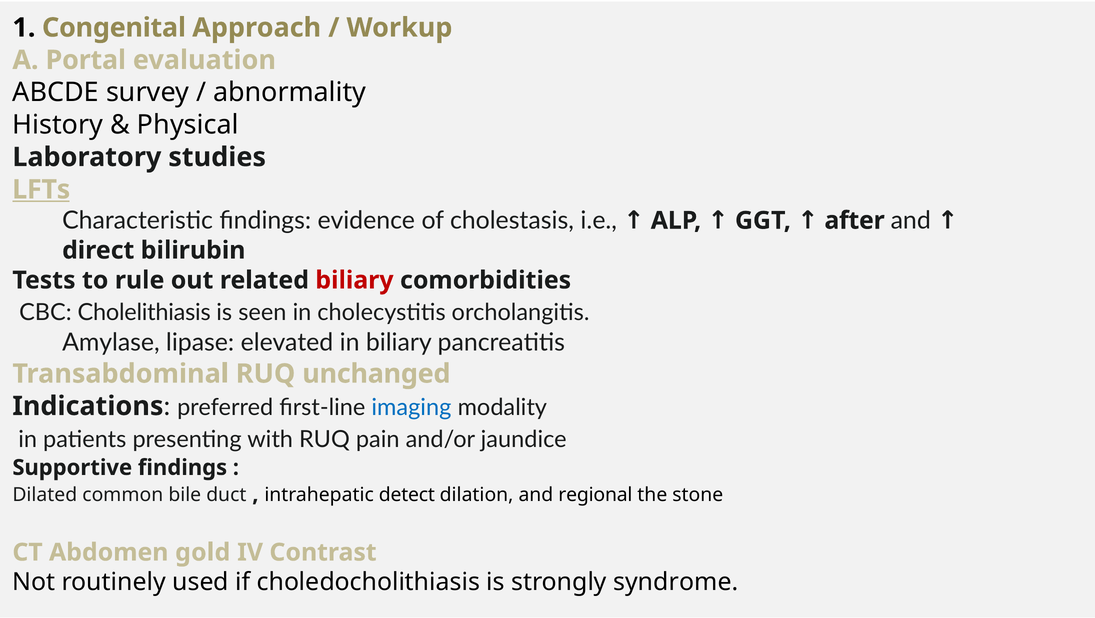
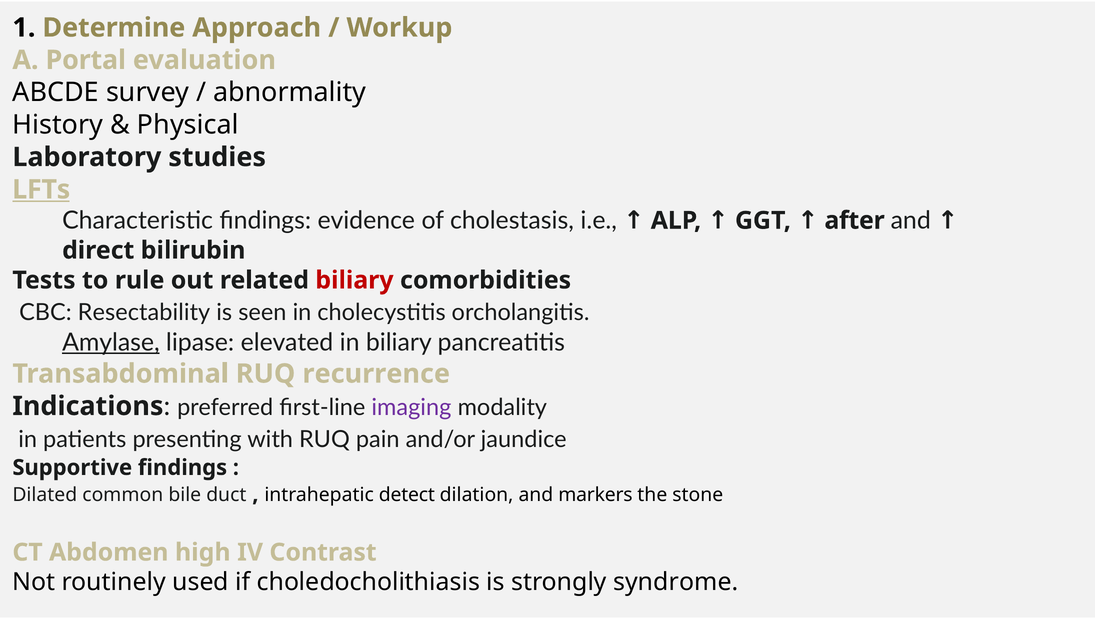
Congenital: Congenital -> Determine
Cholelithiasis: Cholelithiasis -> Resectability
Amylase underline: none -> present
unchanged: unchanged -> recurrence
imaging colour: blue -> purple
regional: regional -> markers
gold: gold -> high
